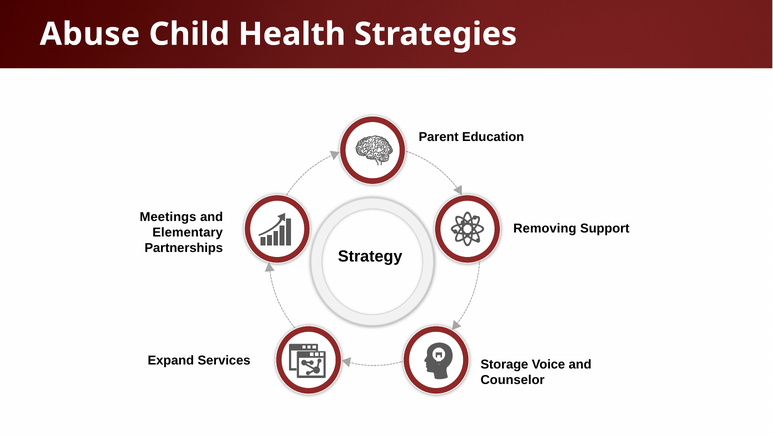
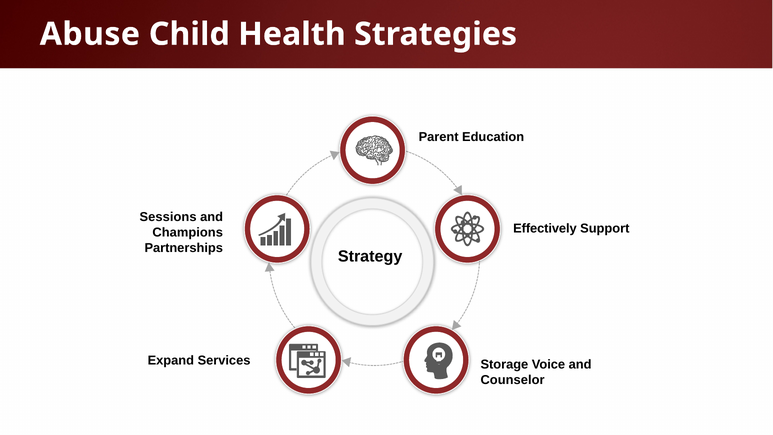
Meetings: Meetings -> Sessions
Removing: Removing -> Effectively
Elementary: Elementary -> Champions
